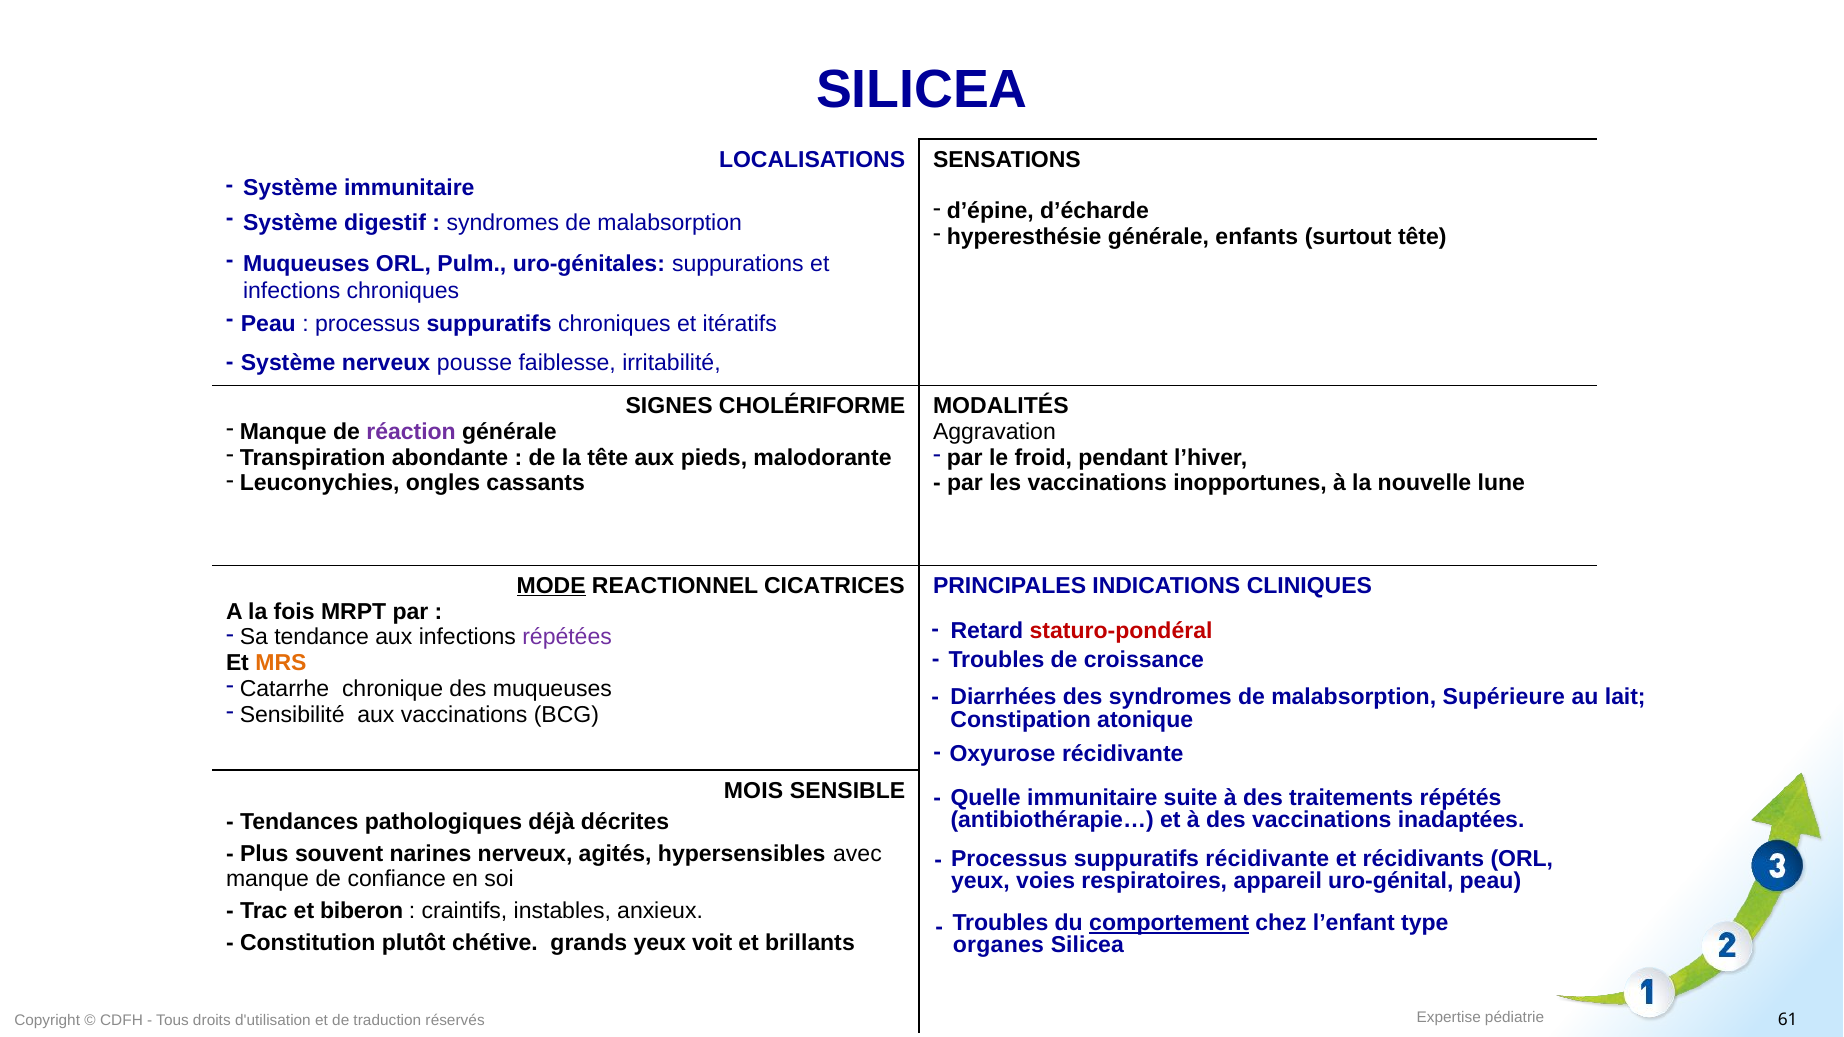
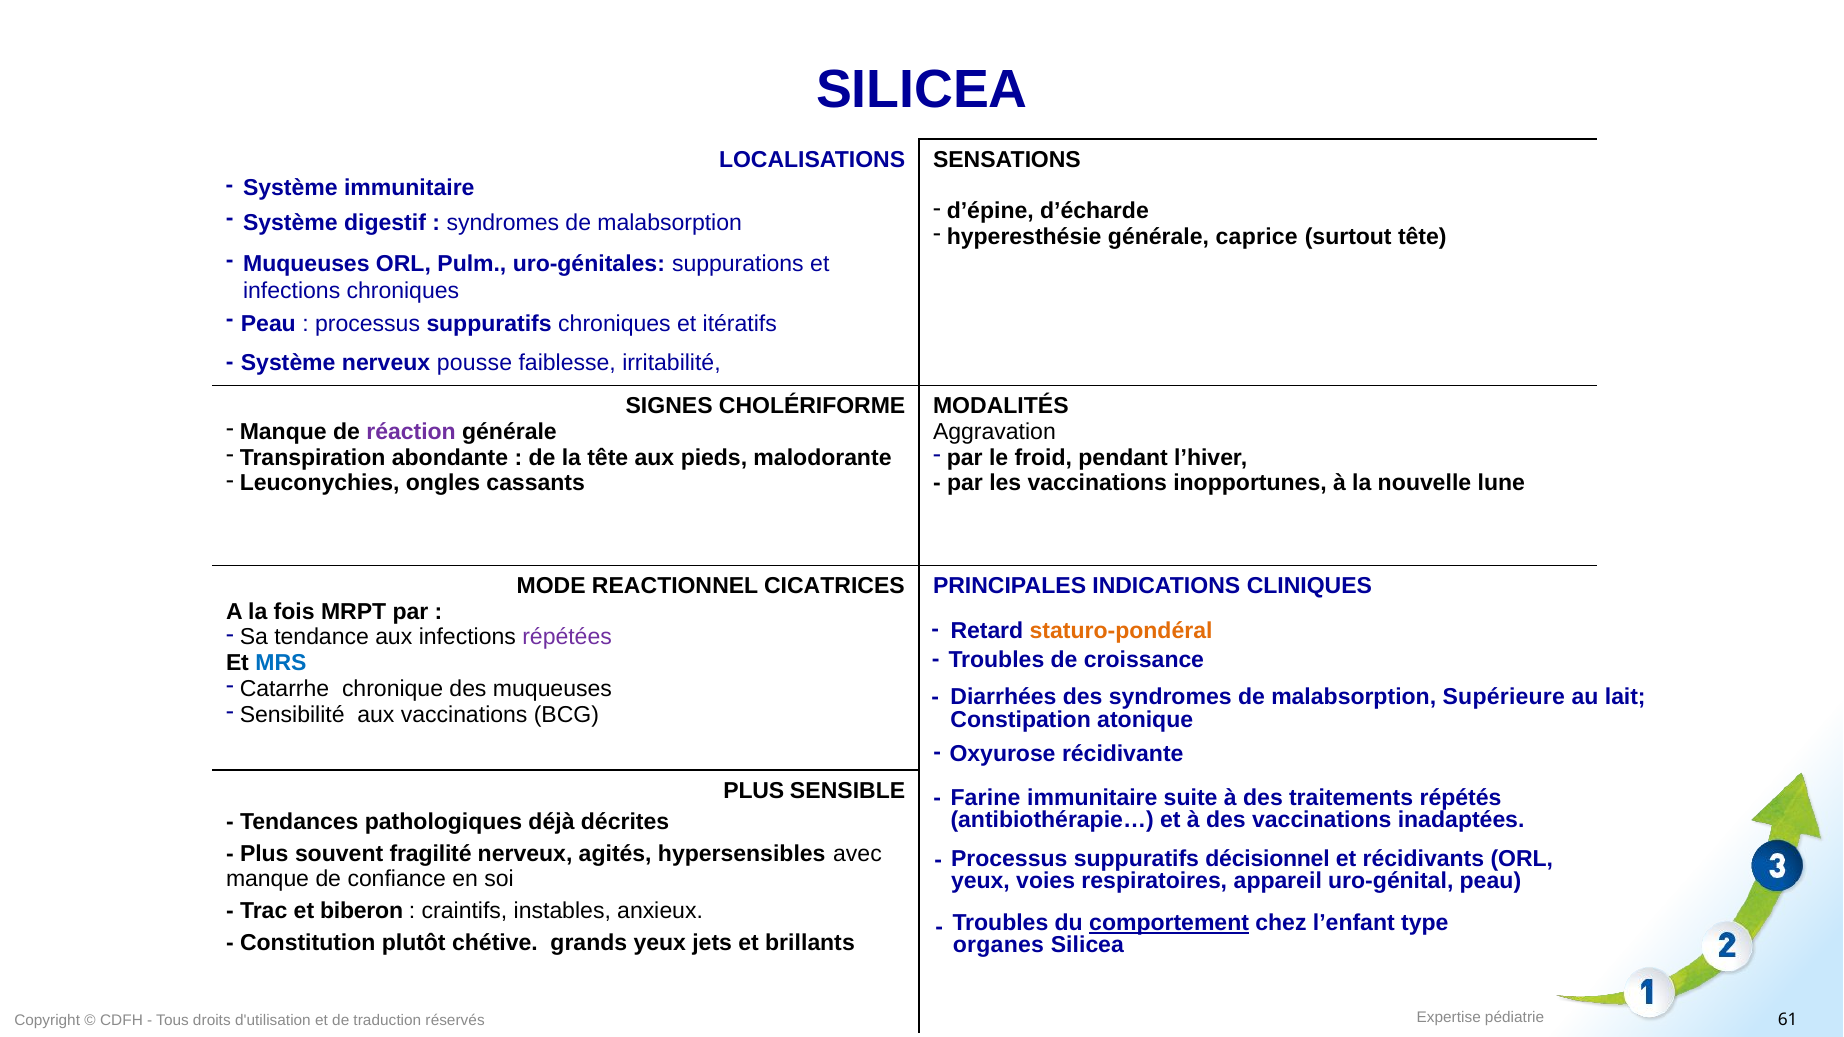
enfants: enfants -> caprice
MODE underline: present -> none
staturo-pondéral colour: red -> orange
MRS colour: orange -> blue
MOIS at (754, 791): MOIS -> PLUS
Quelle: Quelle -> Farine
narines: narines -> fragilité
suppuratifs récidivante: récidivante -> décisionnel
voit: voit -> jets
